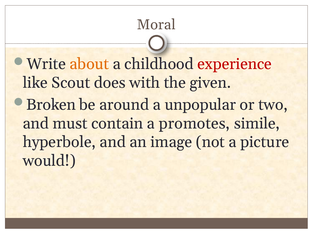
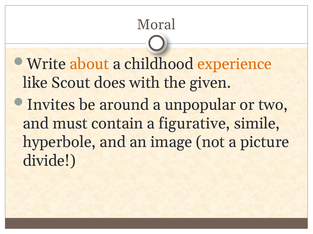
experience colour: red -> orange
Broken: Broken -> Invites
promotes: promotes -> figurative
would: would -> divide
